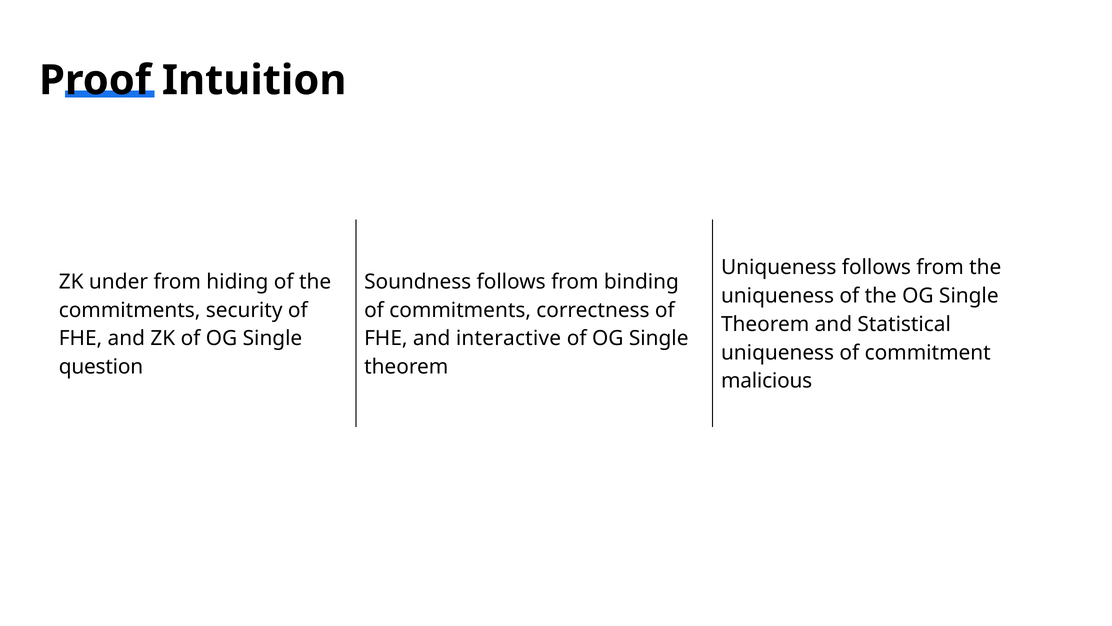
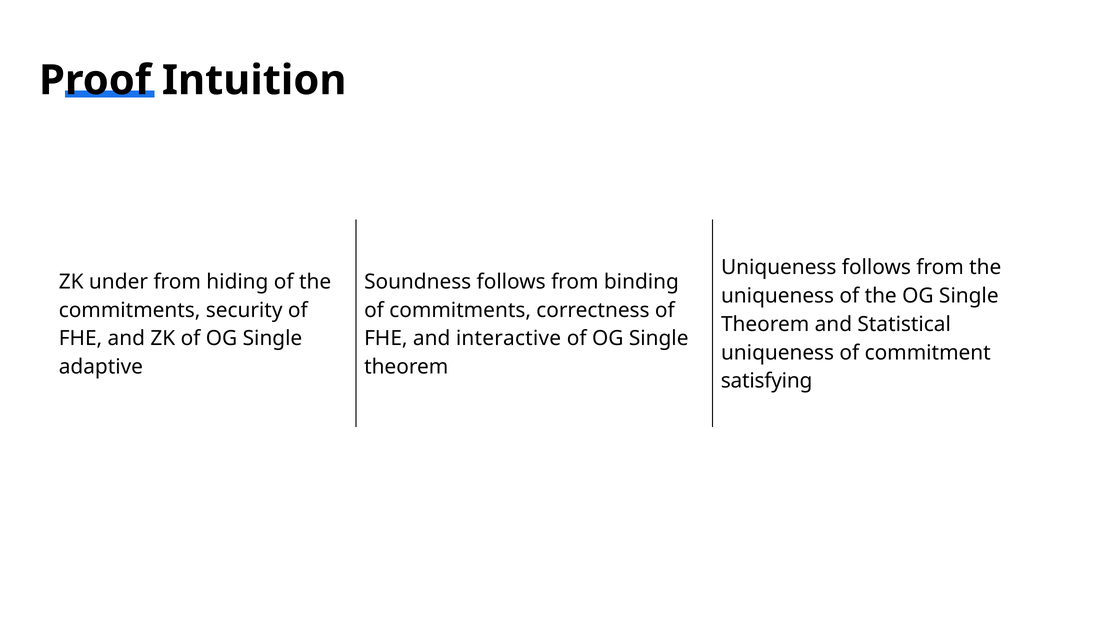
question: question -> adaptive
malicious: malicious -> satisfying
